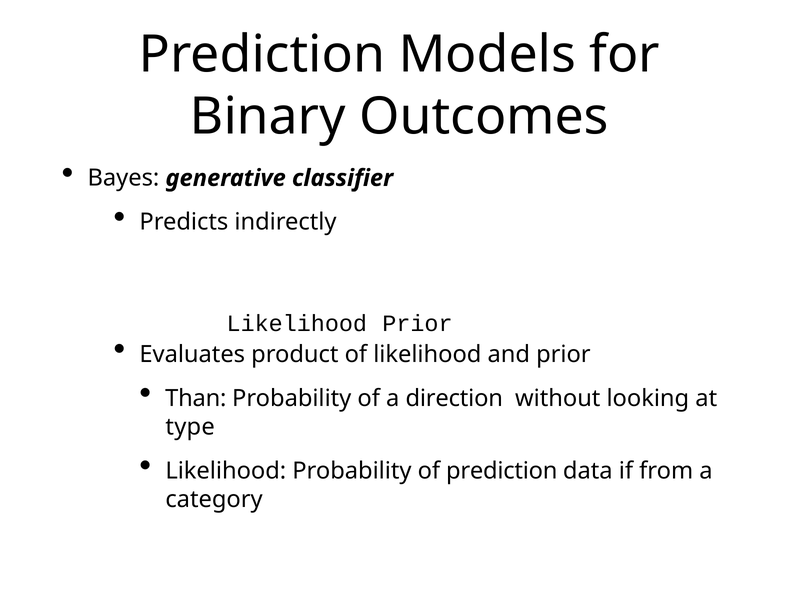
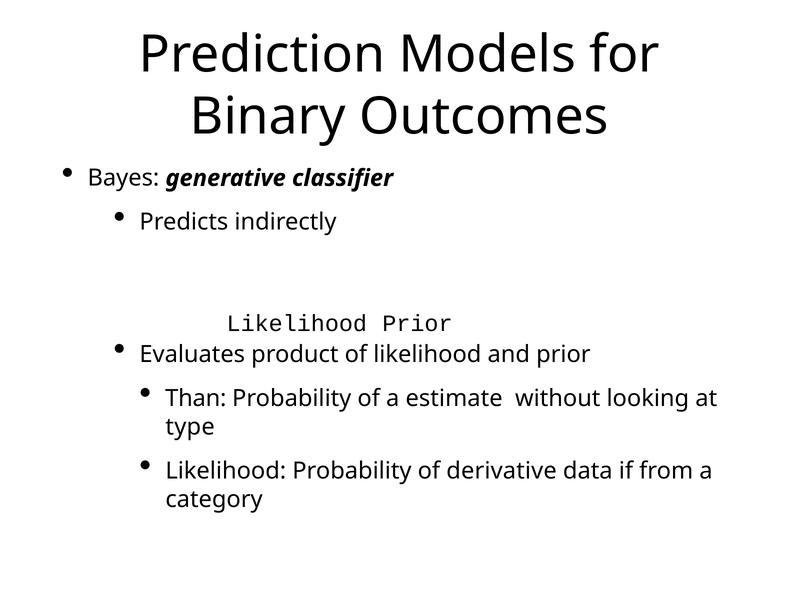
direction: direction -> estimate
of prediction: prediction -> derivative
